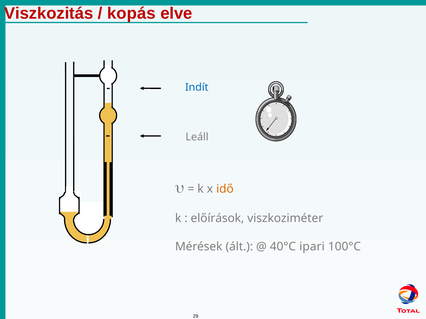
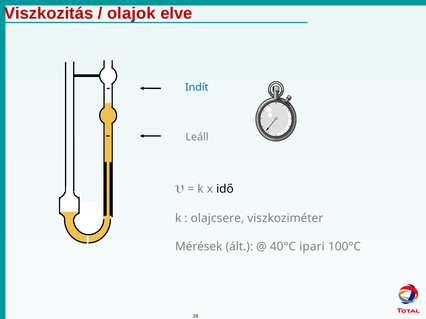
kopás: kopás -> olajok
idő colour: orange -> black
előírások: előírások -> olajcsere
